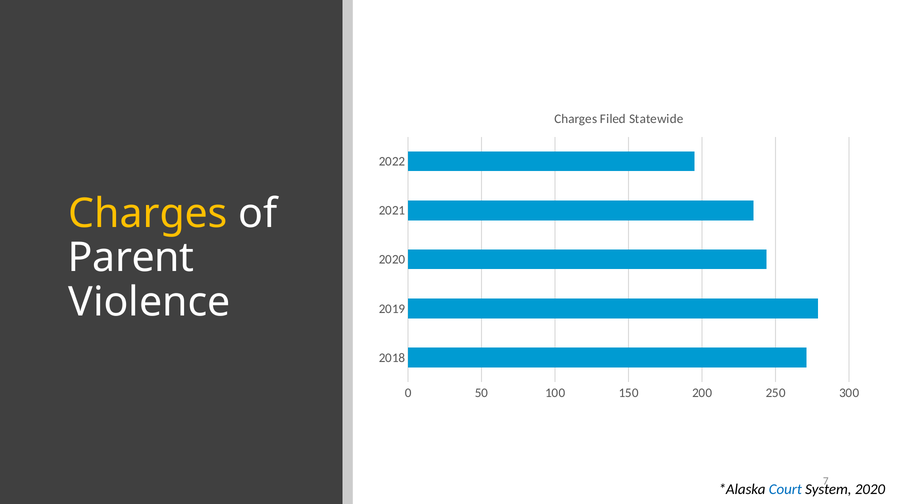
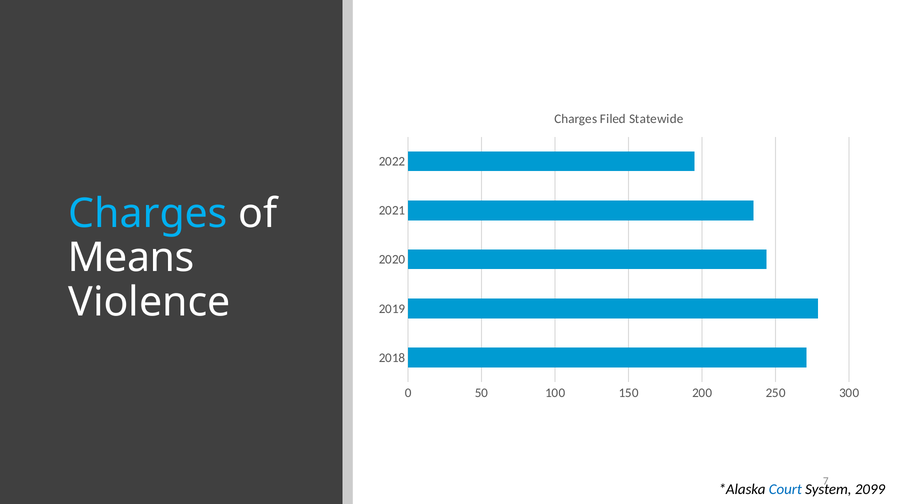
Charges at (148, 214) colour: yellow -> light blue
Parent: Parent -> Means
2020 at (870, 490): 2020 -> 2099
